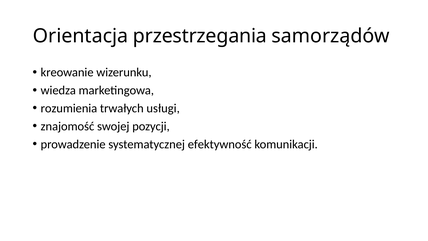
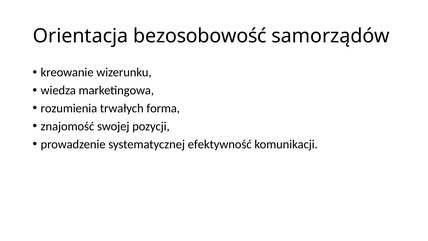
przestrzegania: przestrzegania -> bezosobowość
usługi: usługi -> forma
